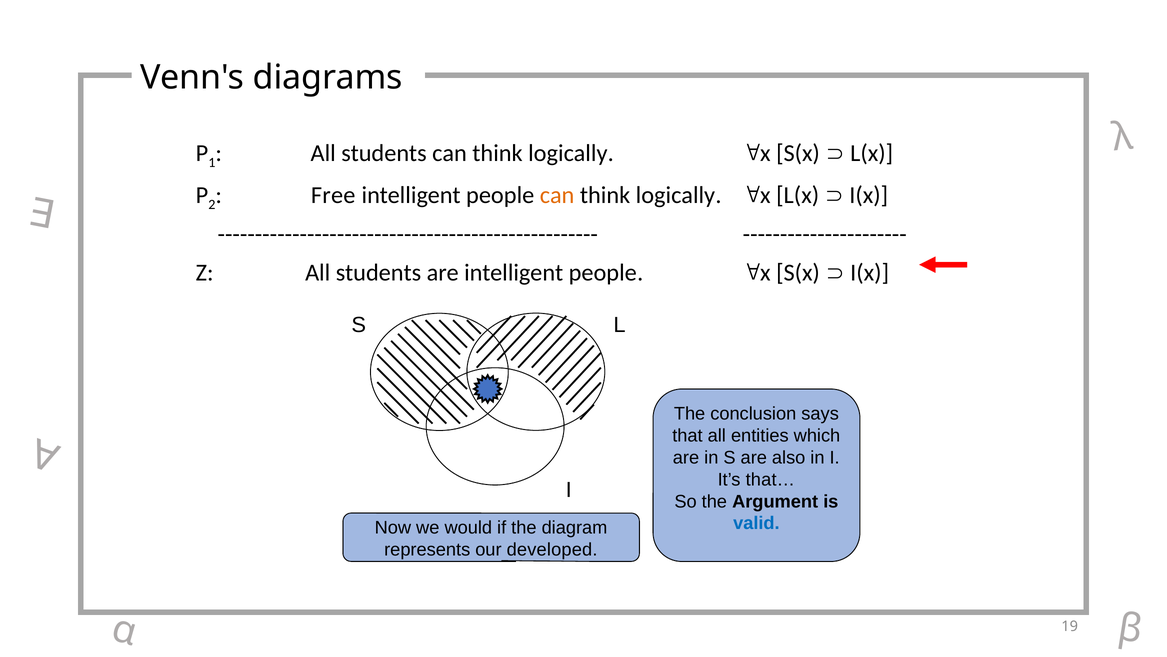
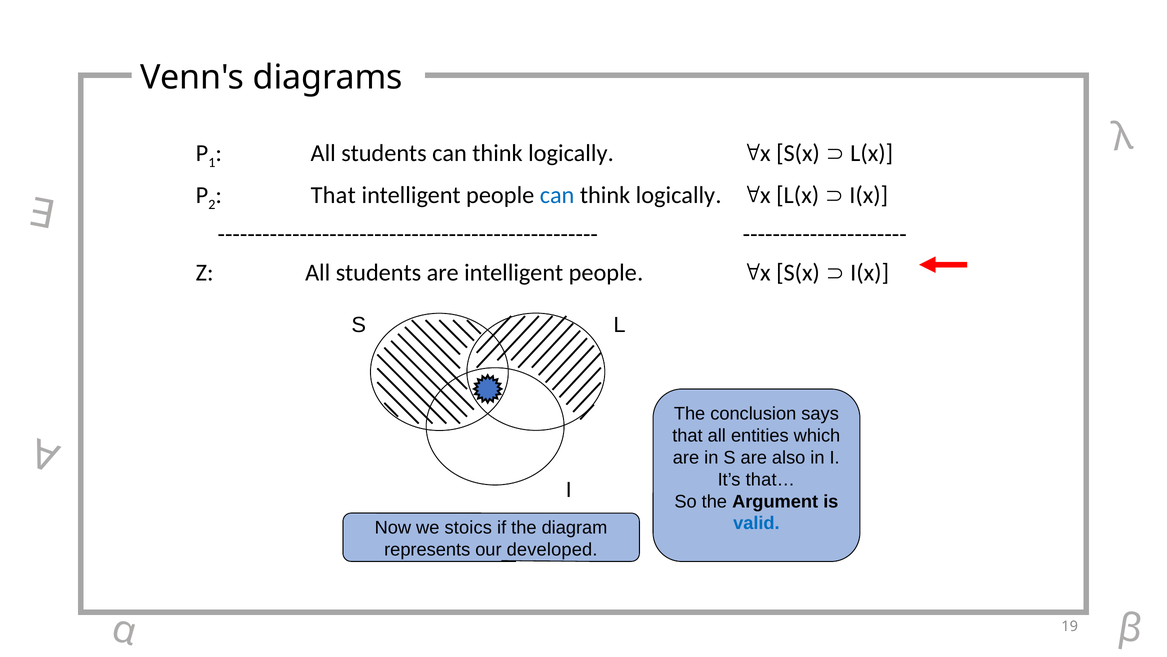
Free at (333, 195): Free -> That
can at (557, 195) colour: orange -> blue
would: would -> stoics
